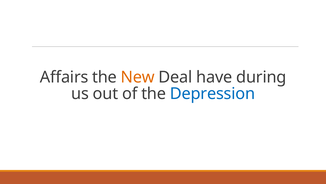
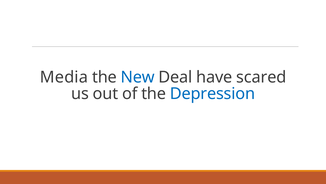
Affairs: Affairs -> Media
New colour: orange -> blue
during: during -> scared
